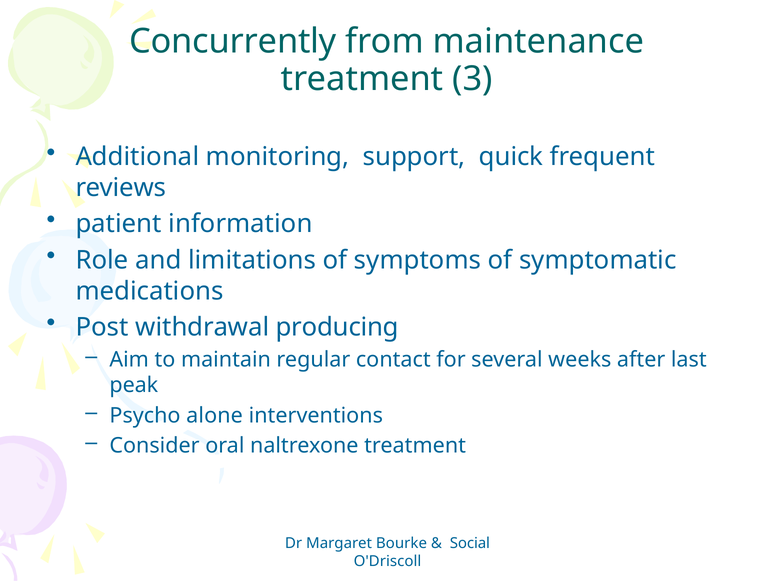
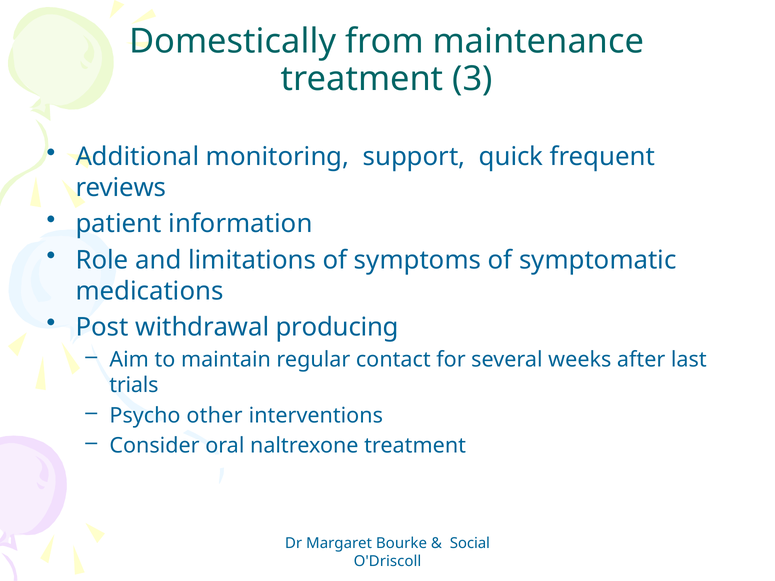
Concurrently: Concurrently -> Domestically
peak: peak -> trials
alone: alone -> other
